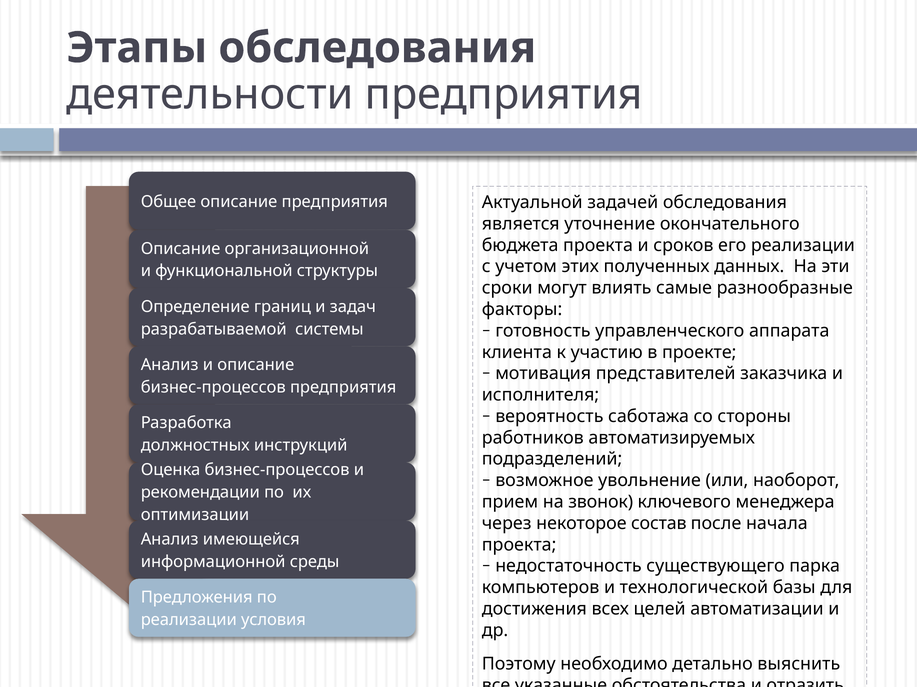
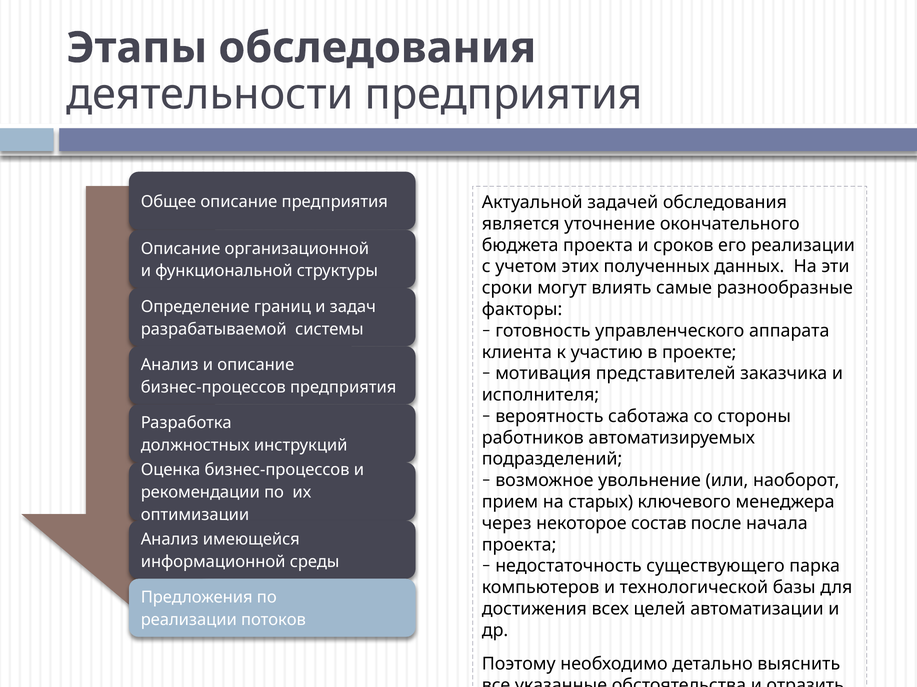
звонок: звонок -> старых
условия: условия -> потоков
